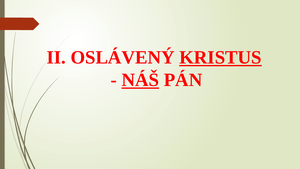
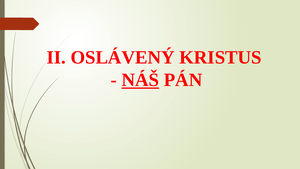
KRISTUS underline: present -> none
